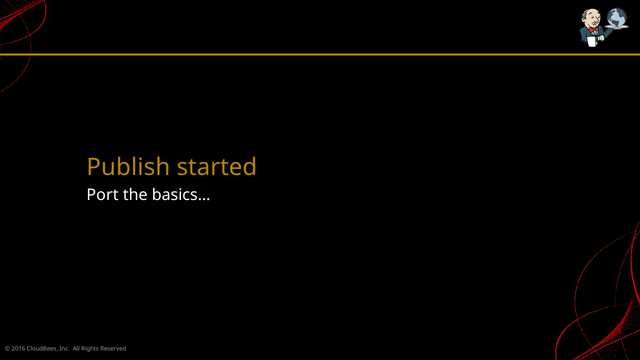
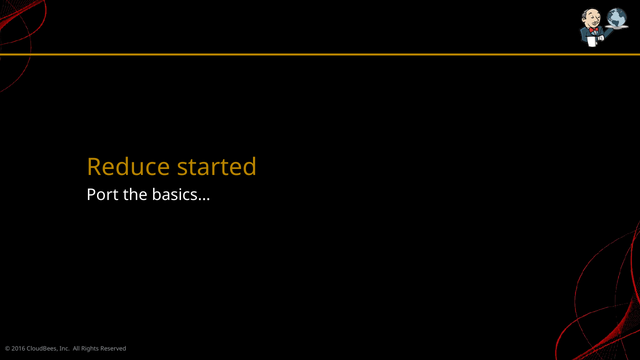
Publish: Publish -> Reduce
